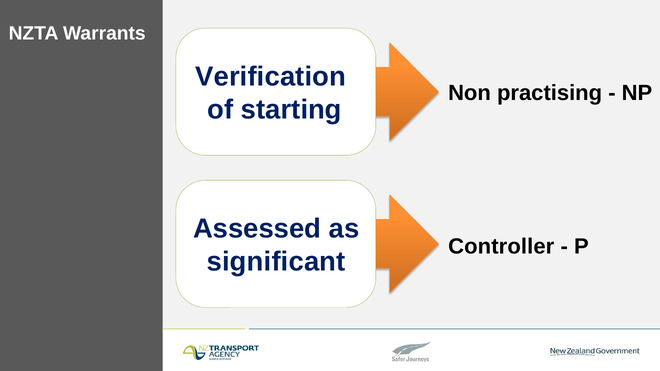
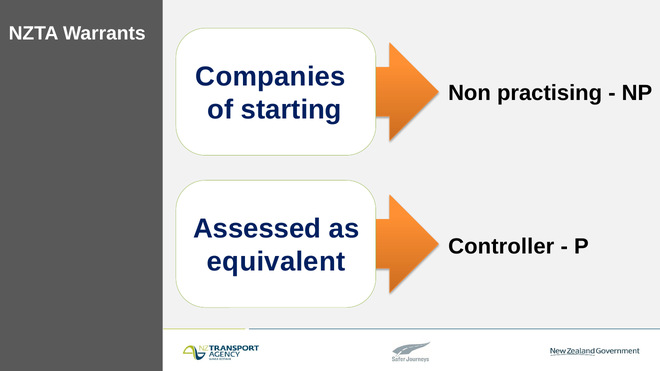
Verification: Verification -> Companies
significant: significant -> equivalent
